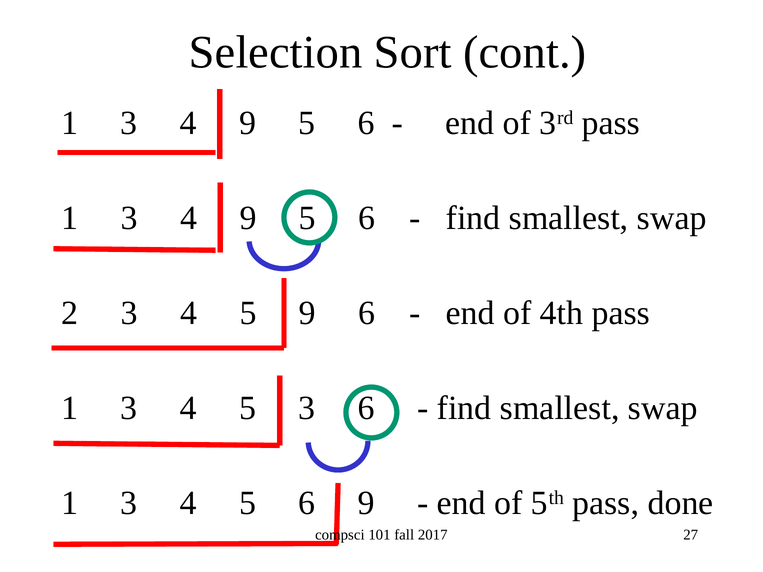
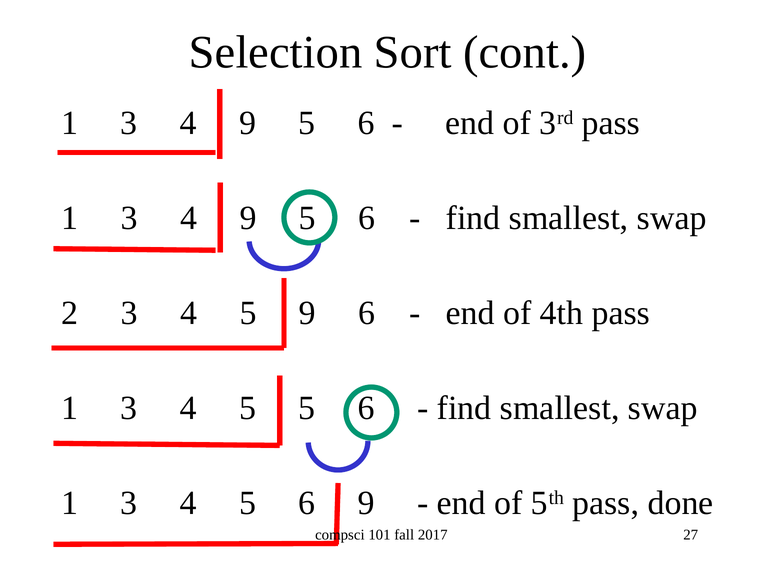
5 3: 3 -> 5
